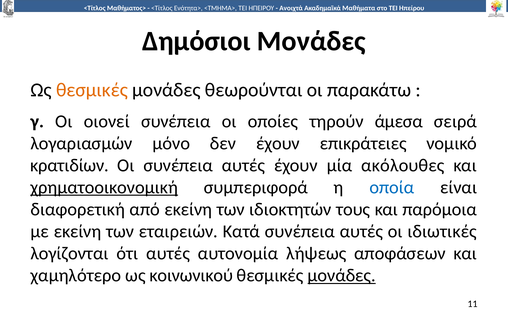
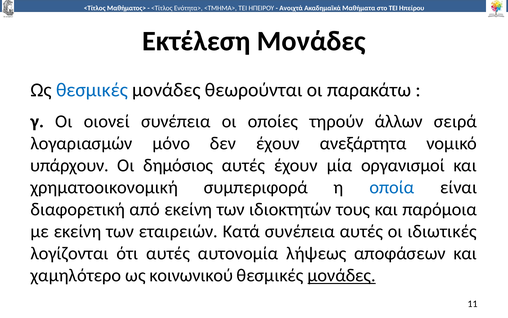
Δημόσιοι: Δημόσιοι -> Εκτέλεση
θεσμικές at (92, 90) colour: orange -> blue
άμεσα: άμεσα -> άλλων
επικράτειες: επικράτειες -> ανεξάρτητα
κρατιδίων: κρατιδίων -> υπάρχουν
Οι συνέπεια: συνέπεια -> δημόσιος
ακόλουθες: ακόλουθες -> οργανισμοί
χρηματοοικονομική underline: present -> none
